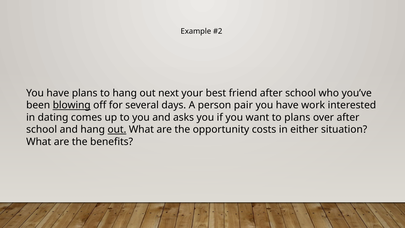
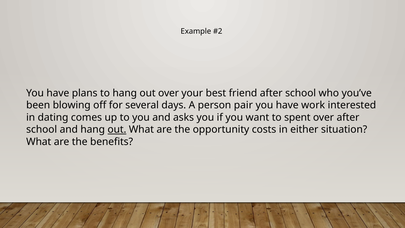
out next: next -> over
blowing underline: present -> none
to plans: plans -> spent
